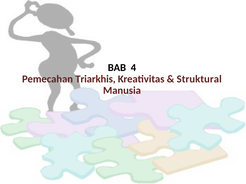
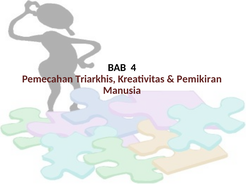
Struktural: Struktural -> Pemikiran
